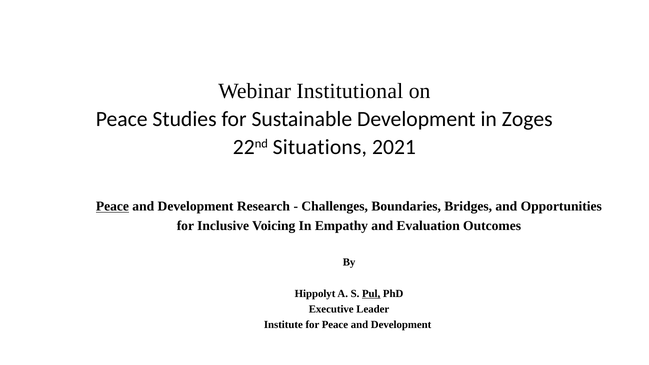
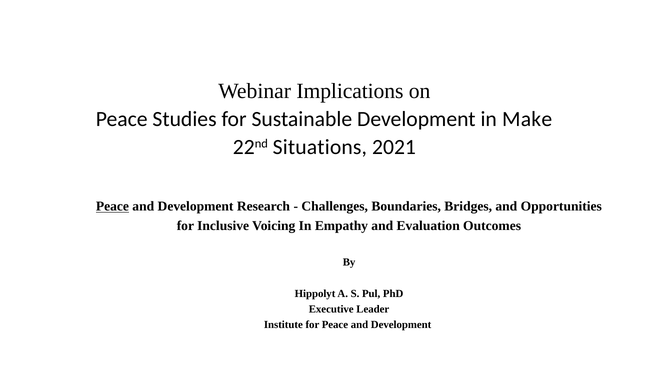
Institutional: Institutional -> Implications
Zoges: Zoges -> Make
Pul underline: present -> none
